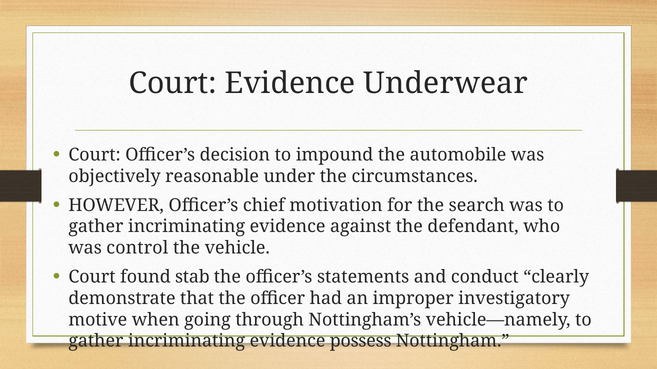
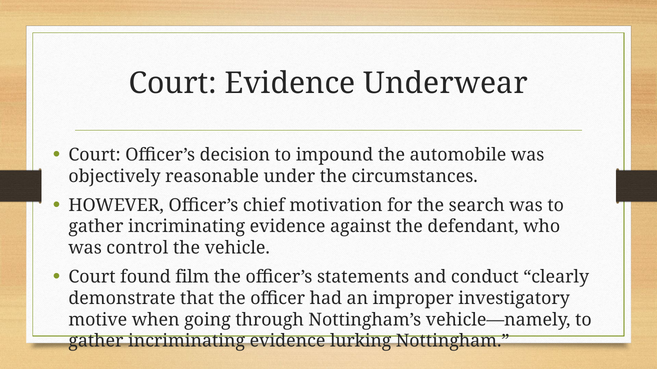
stab: stab -> film
possess: possess -> lurking
